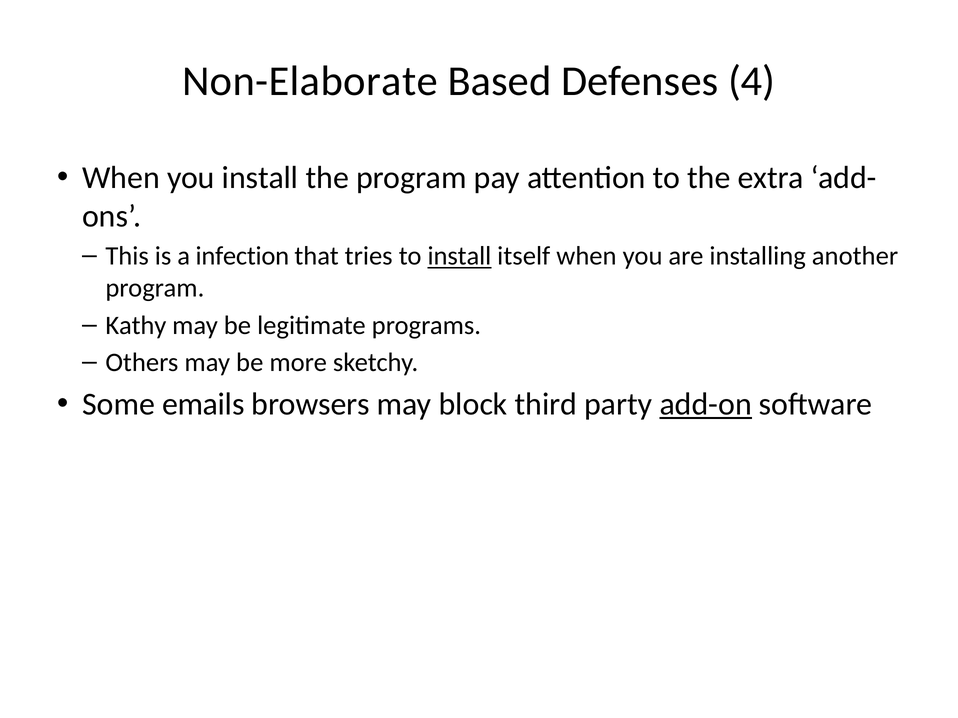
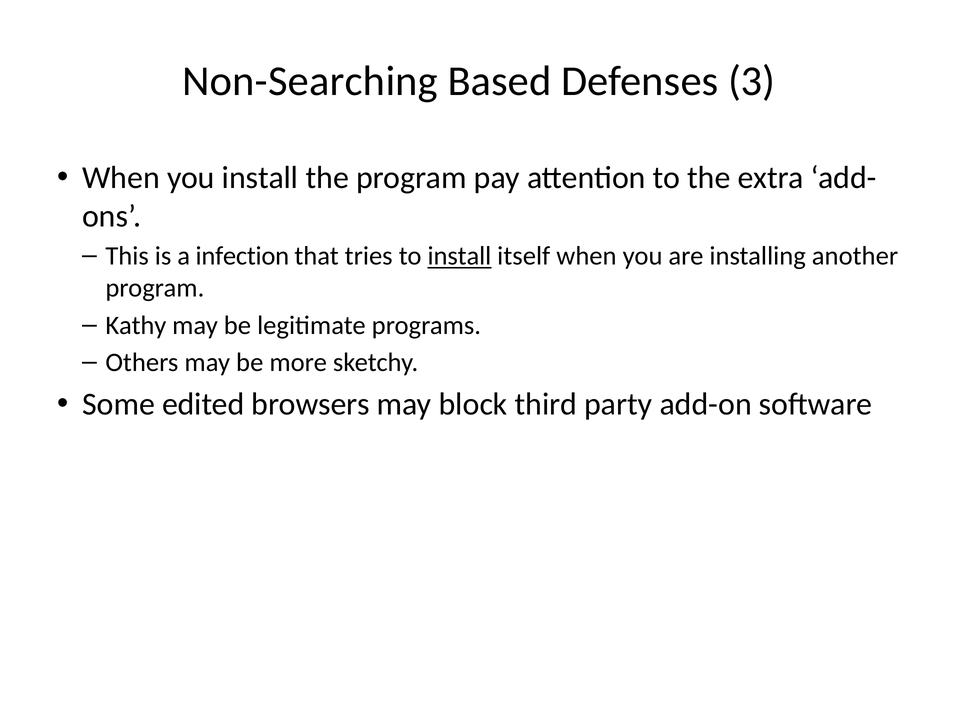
Non-Elaborate: Non-Elaborate -> Non-Searching
4: 4 -> 3
emails: emails -> edited
add-on underline: present -> none
